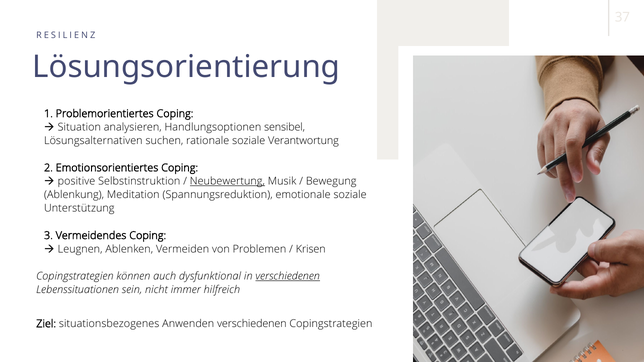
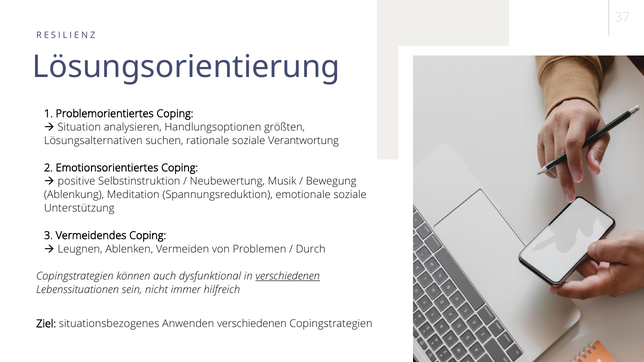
sensibel: sensibel -> größten
Neubewertung underline: present -> none
Krisen: Krisen -> Durch
